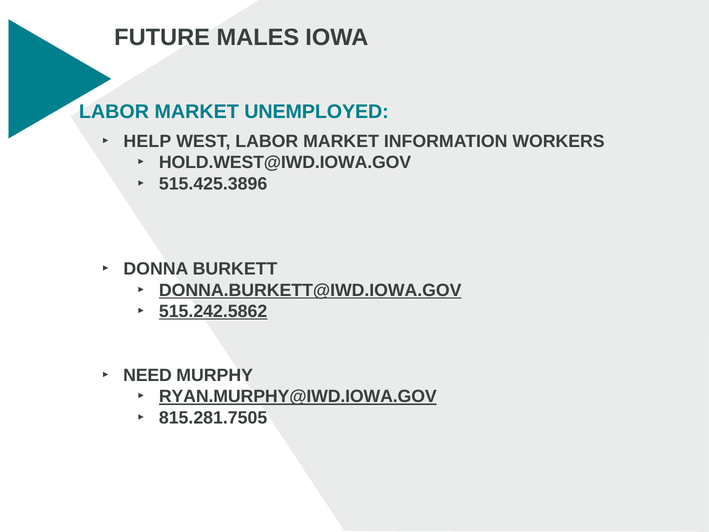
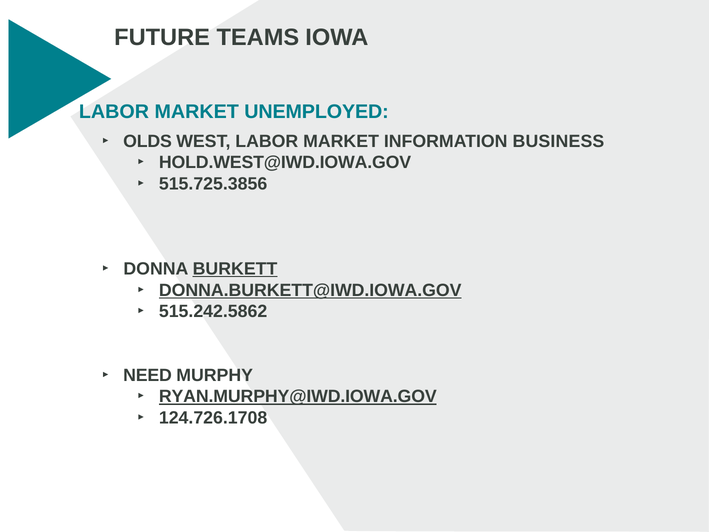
MALES: MALES -> TEAMS
HELP: HELP -> OLDS
WORKERS: WORKERS -> BUSINESS
515.425.3896: 515.425.3896 -> 515.725.3856
BURKETT underline: none -> present
515.242.5862 underline: present -> none
815.281.7505: 815.281.7505 -> 124.726.1708
